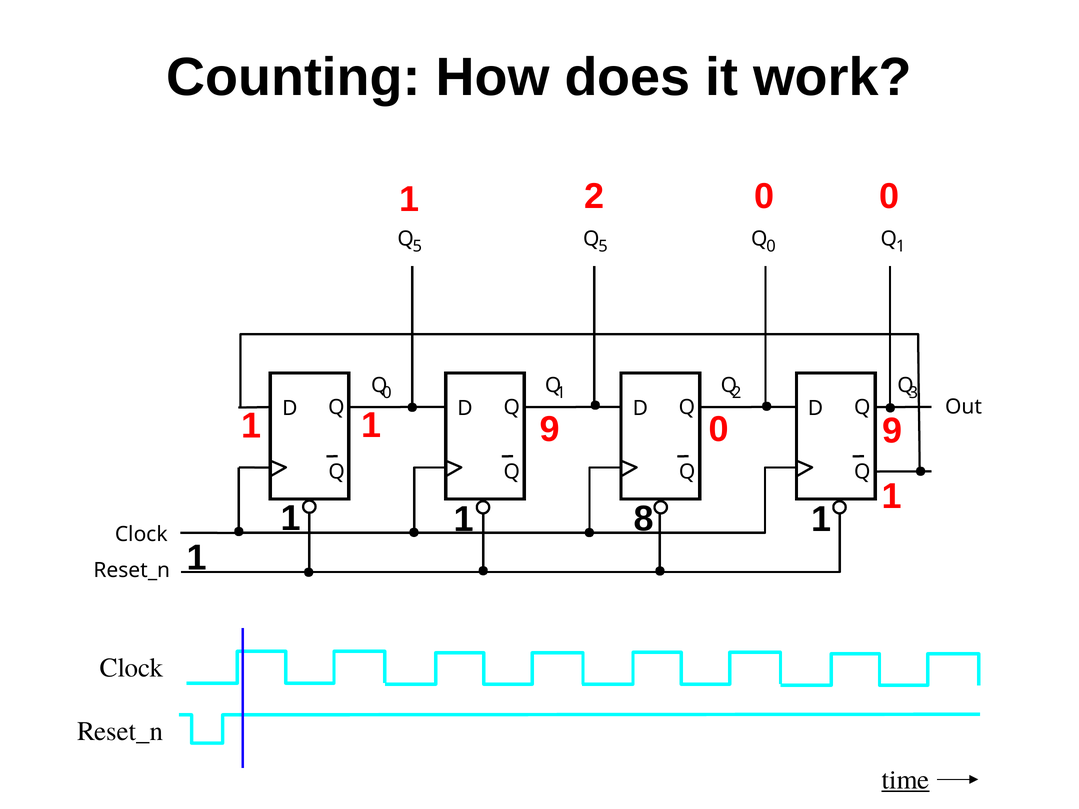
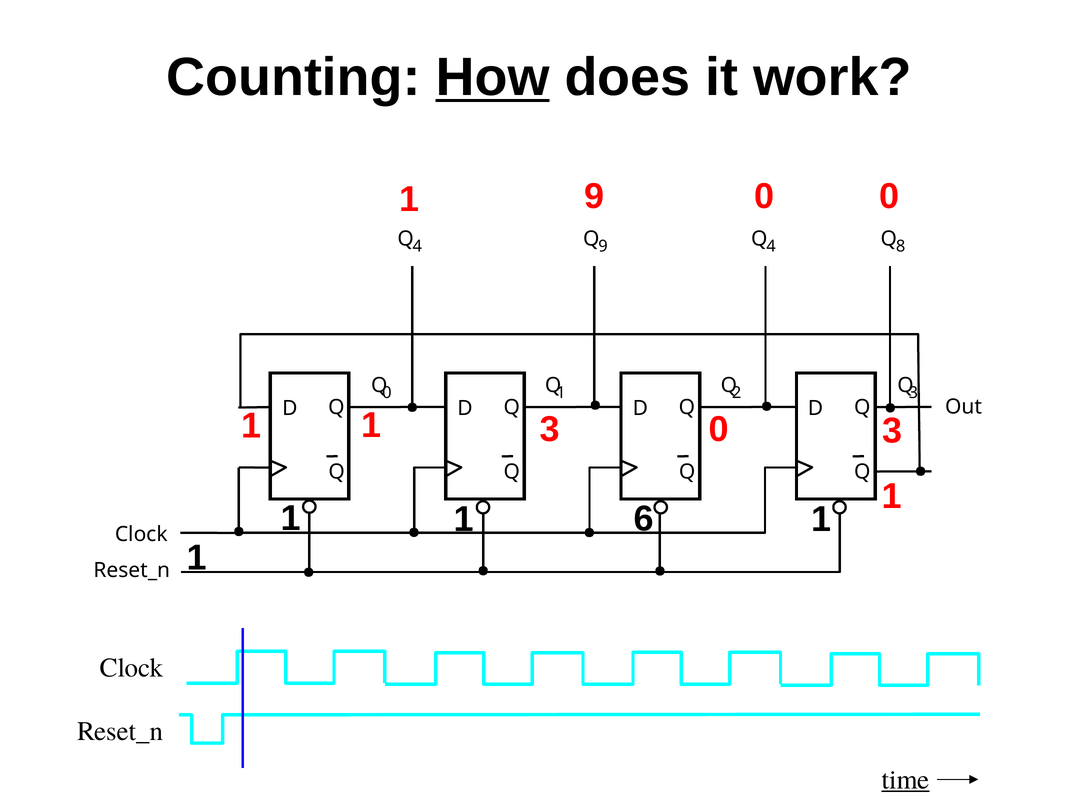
How underline: none -> present
1 2: 2 -> 9
5 at (417, 246): 5 -> 4
5 at (603, 246): 5 -> 9
0 at (771, 246): 0 -> 4
1 at (901, 246): 1 -> 8
1 9: 9 -> 3
0 9: 9 -> 3
8: 8 -> 6
